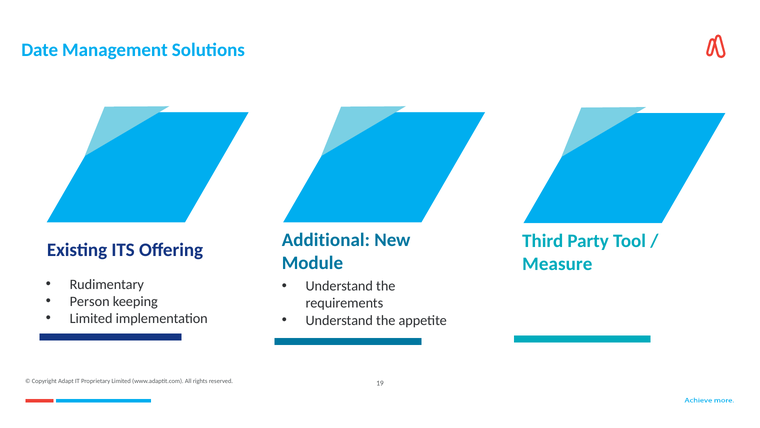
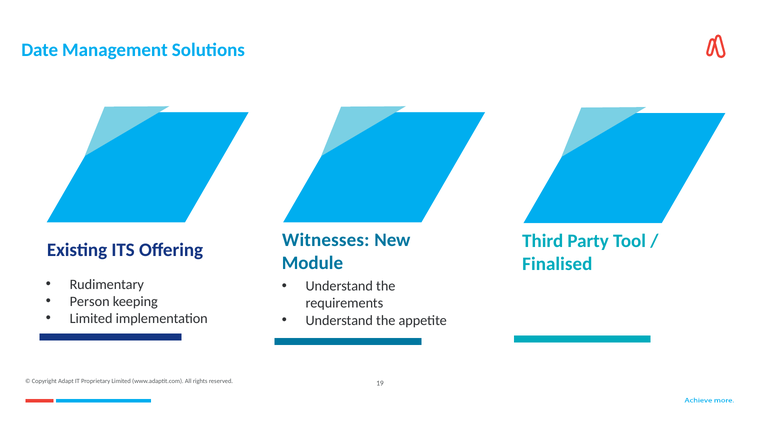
Additional: Additional -> Witnesses
Measure: Measure -> Finalised
